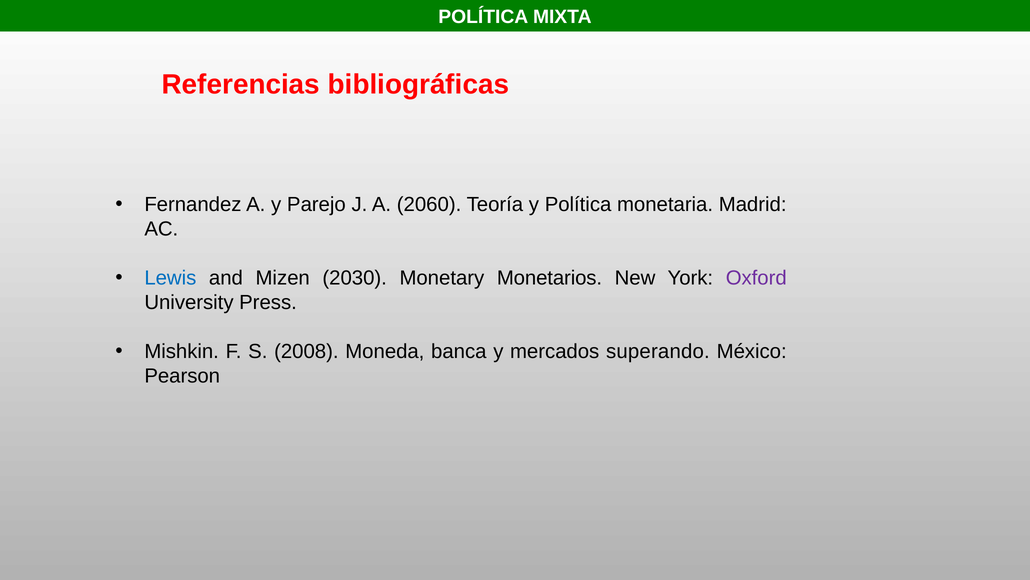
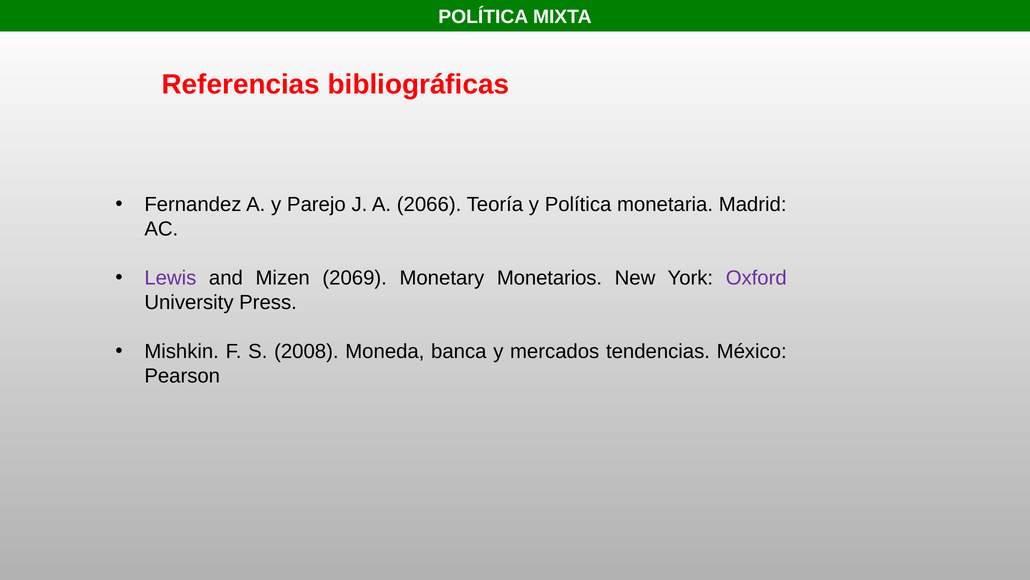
2060: 2060 -> 2066
Lewis colour: blue -> purple
2030: 2030 -> 2069
superando: superando -> tendencias
